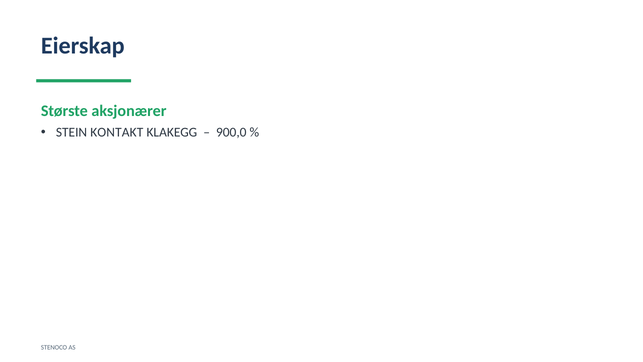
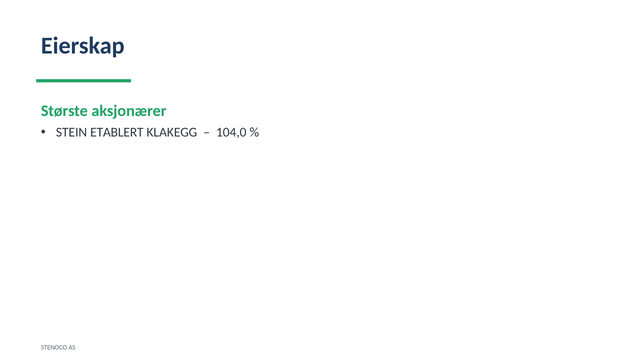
KONTAKT: KONTAKT -> ETABLERT
900,0: 900,0 -> 104,0
